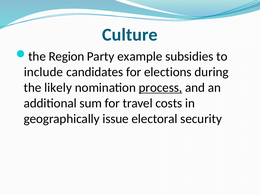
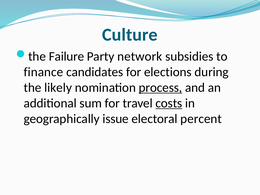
Region: Region -> Failure
example: example -> network
include: include -> finance
costs underline: none -> present
security: security -> percent
